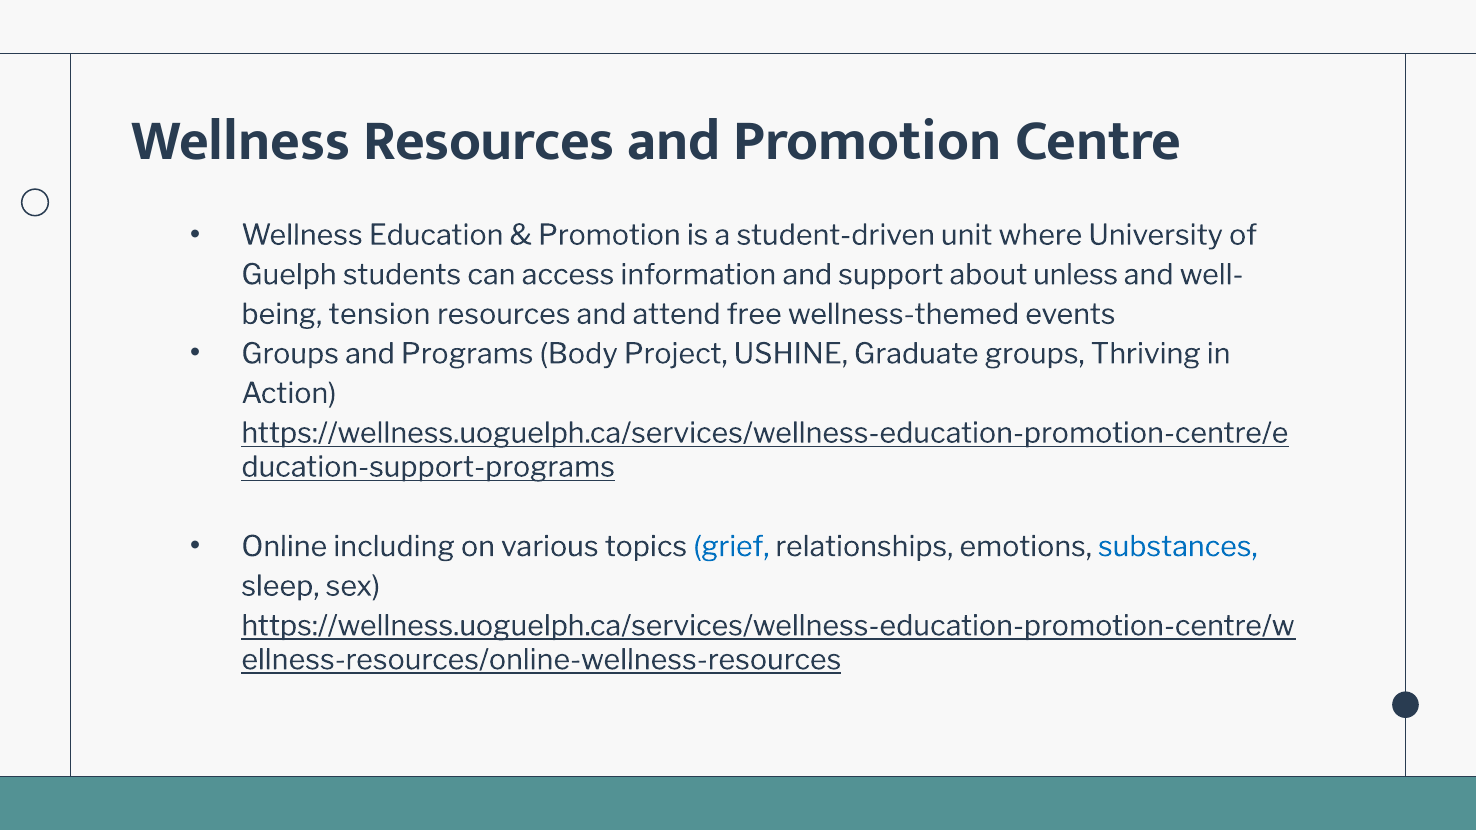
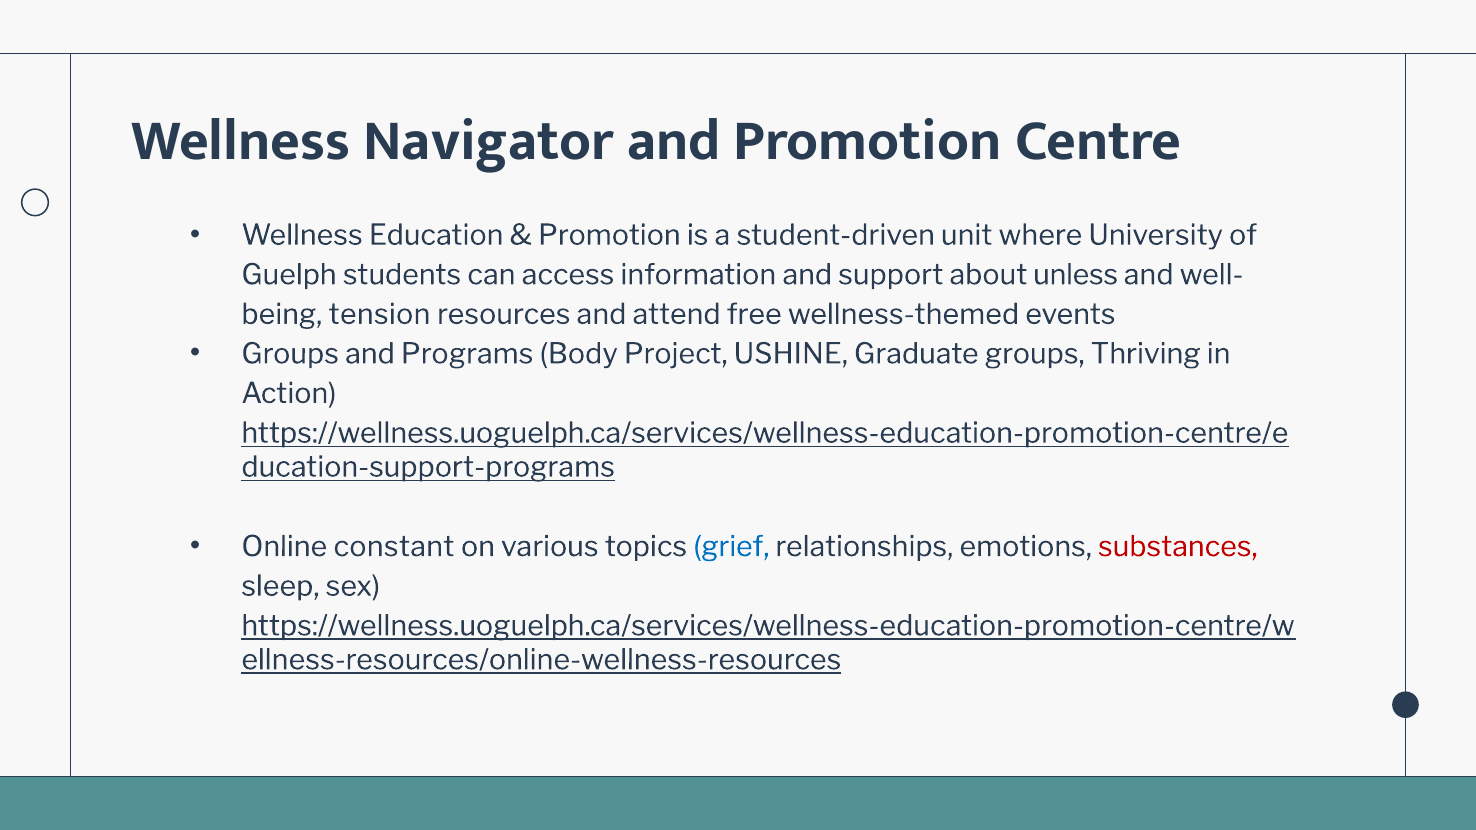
Wellness Resources: Resources -> Navigator
including: including -> constant
substances colour: blue -> red
